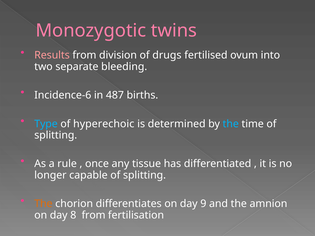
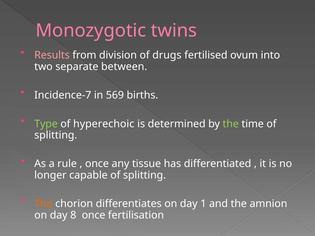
bleeding: bleeding -> between
Incidence-6: Incidence-6 -> Incidence-7
487: 487 -> 569
Type colour: light blue -> light green
the at (231, 124) colour: light blue -> light green
9: 9 -> 1
8 from: from -> once
